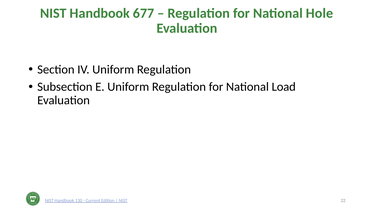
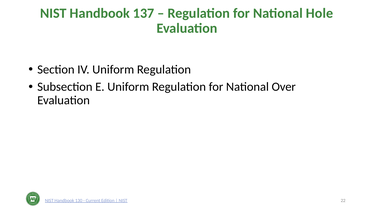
677: 677 -> 137
Load: Load -> Over
